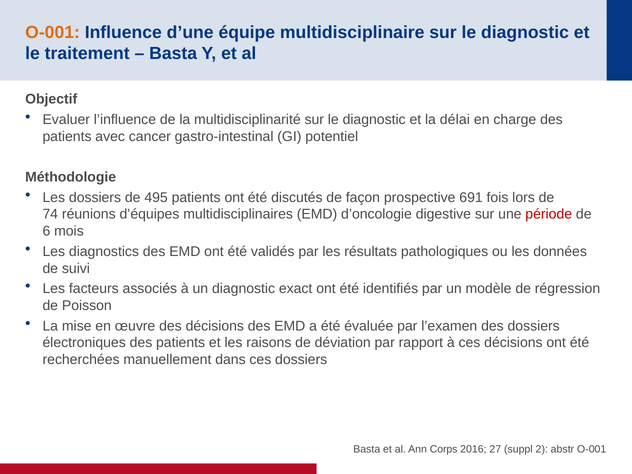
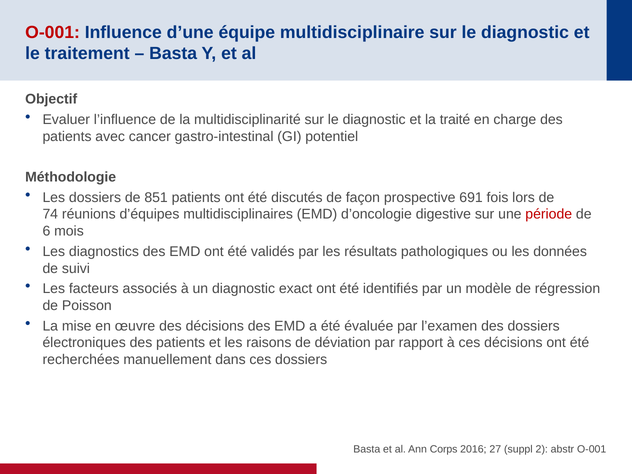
O-001 at (53, 33) colour: orange -> red
délai: délai -> traité
495: 495 -> 851
